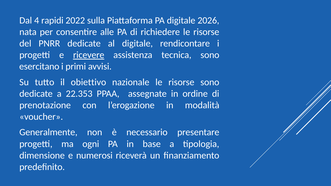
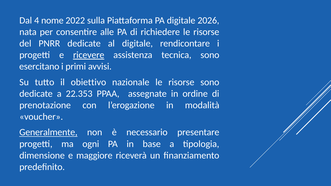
rapidi: rapidi -> nome
Generalmente underline: none -> present
numerosi: numerosi -> maggiore
